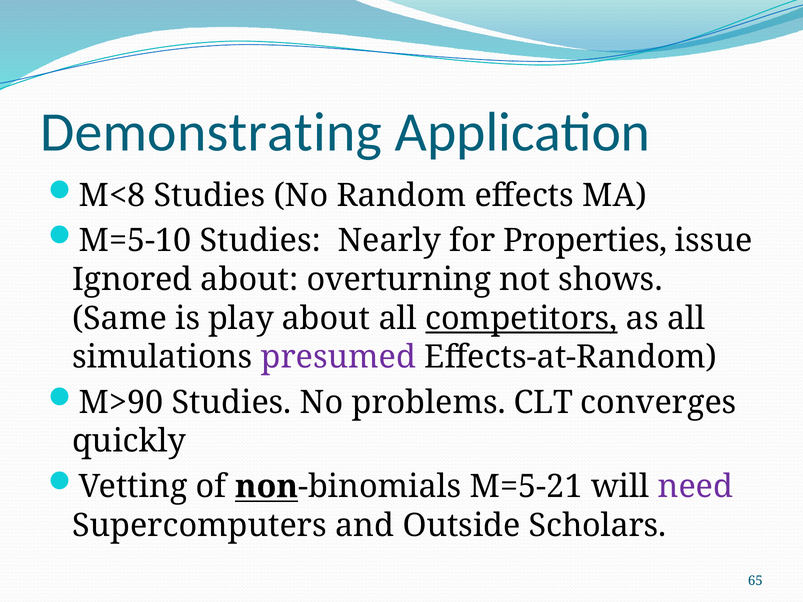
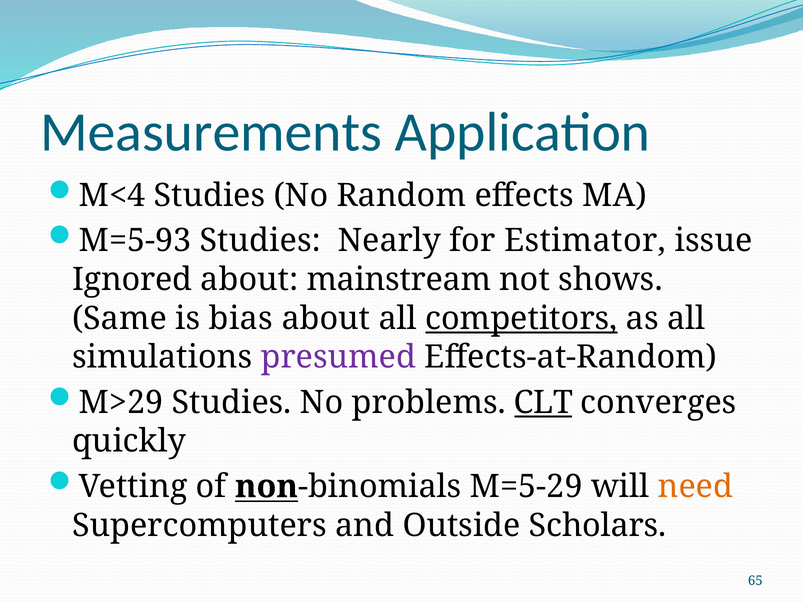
Demonstrating: Demonstrating -> Measurements
M<8: M<8 -> M<4
M=5-10: M=5-10 -> M=5-93
Properties: Properties -> Estimator
overturning: overturning -> mainstream
play: play -> bias
M>90: M>90 -> M>29
CLT underline: none -> present
M=5-21: M=5-21 -> M=5-29
need colour: purple -> orange
